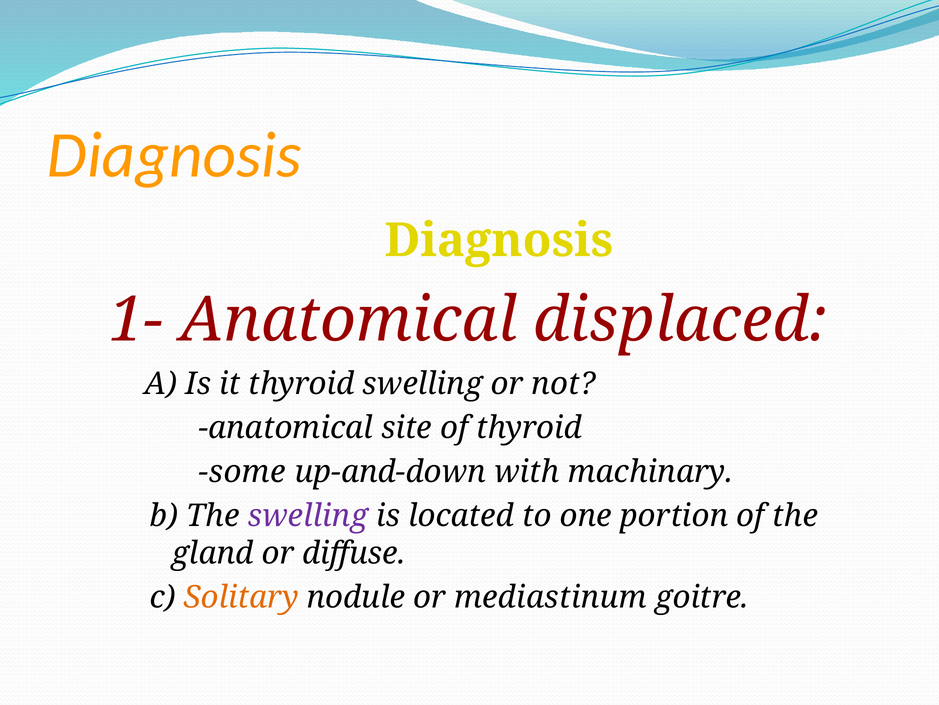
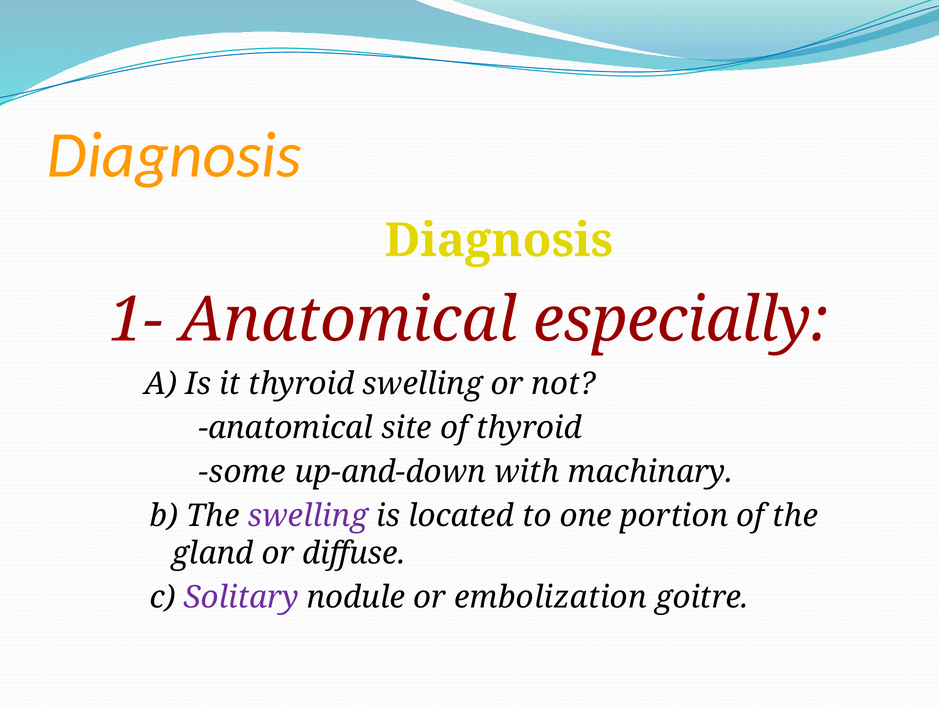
displaced: displaced -> especially
Solitary colour: orange -> purple
mediastinum: mediastinum -> embolization
